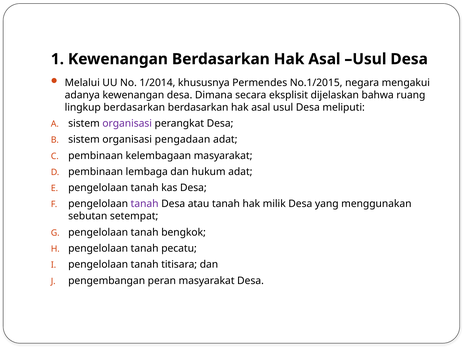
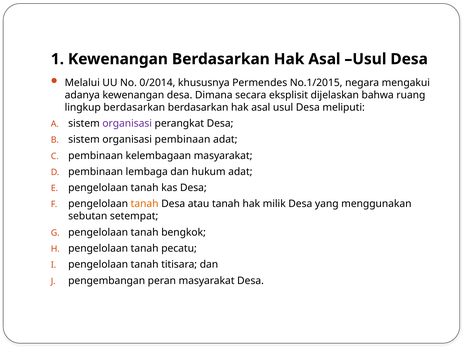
1/2014: 1/2014 -> 0/2014
organisasi pengadaan: pengadaan -> pembinaan
tanah at (145, 203) colour: purple -> orange
